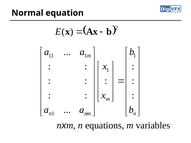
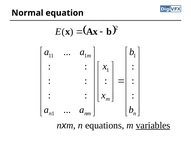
variables underline: none -> present
